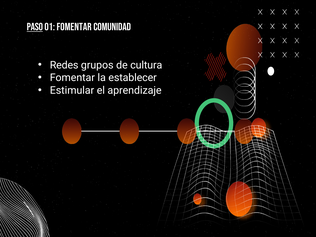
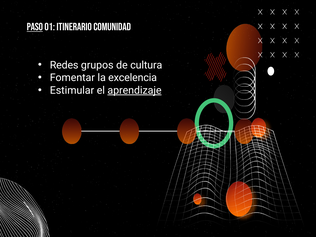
01 Fomentar: Fomentar -> Itinerario
establecer: establecer -> excelencia
aprendizaje underline: none -> present
